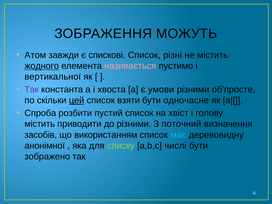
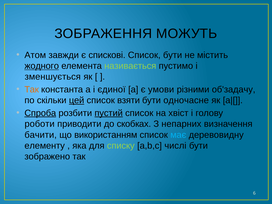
Список різні: різні -> бути
називається colour: pink -> light green
вертикальної: вертикальної -> зменшується
Так at (32, 89) colour: purple -> orange
хвоста: хвоста -> єдиної
об'просте: об'просте -> об'задачу
Спроба underline: none -> present
пустий underline: none -> present
містить at (40, 124): містить -> роботи
до різними: різними -> скобках
поточний: поточний -> непарних
засобів: засобів -> бачити
анонімної: анонімної -> елементу
